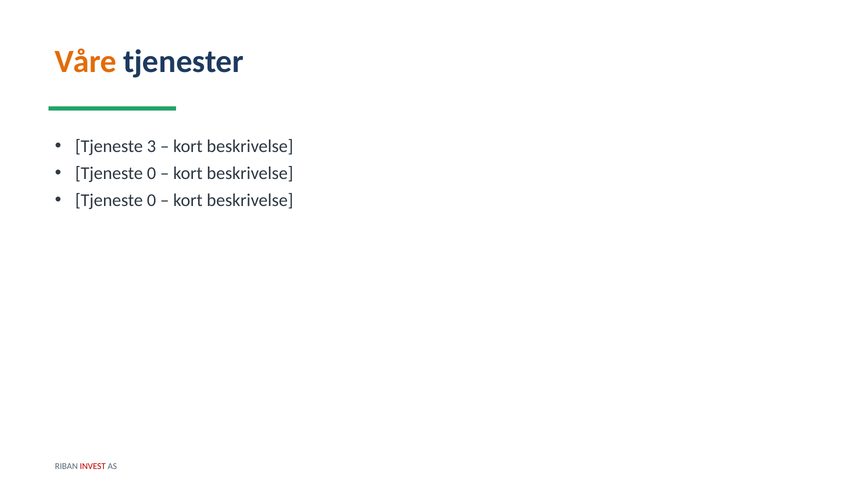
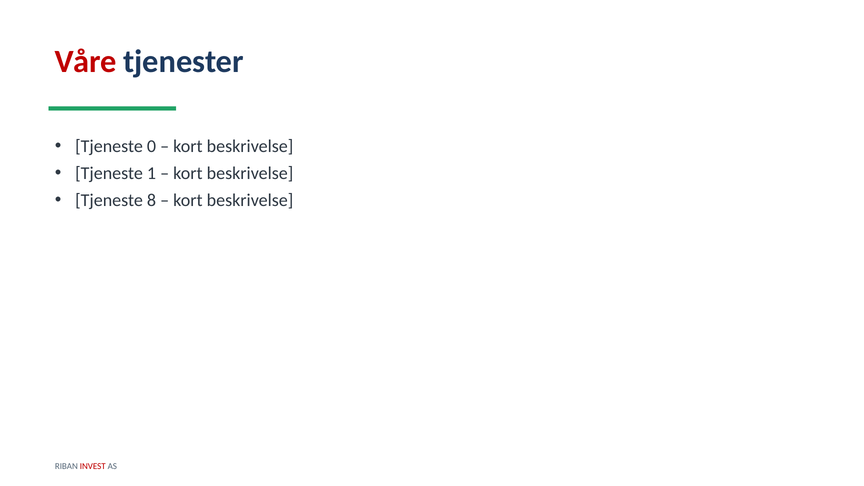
Våre colour: orange -> red
3: 3 -> 0
0 at (151, 173): 0 -> 1
0 at (151, 200): 0 -> 8
